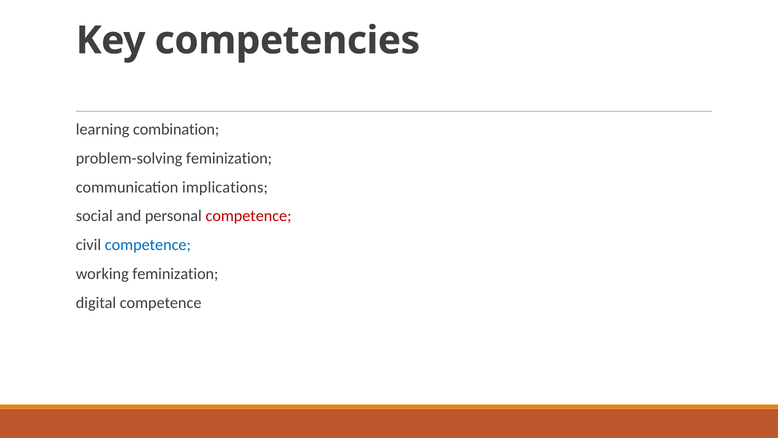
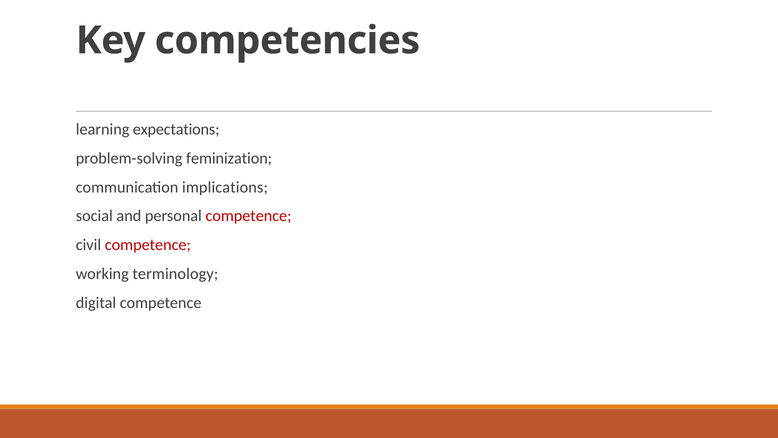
combination: combination -> expectations
competence at (148, 245) colour: blue -> red
working feminization: feminization -> terminology
